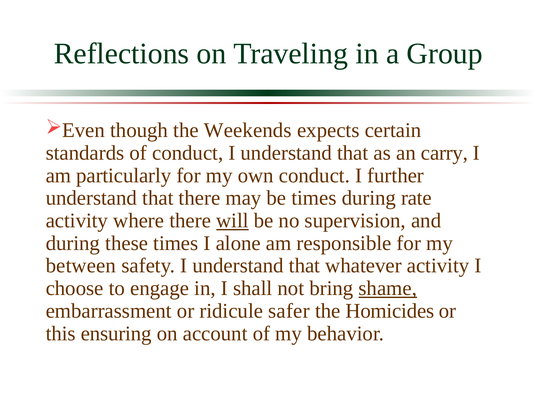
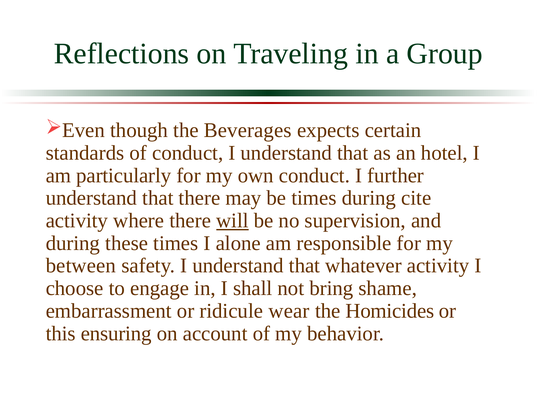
Weekends: Weekends -> Beverages
carry: carry -> hotel
rate: rate -> cite
shame underline: present -> none
safer: safer -> wear
